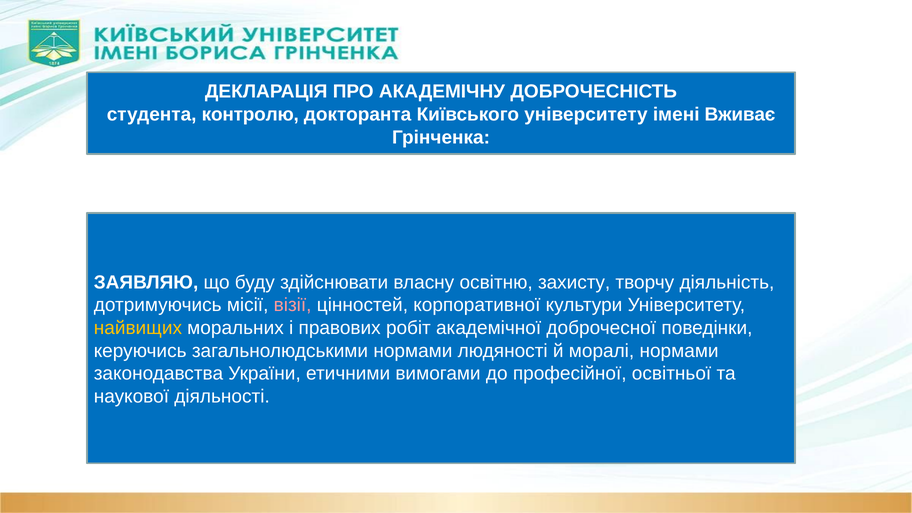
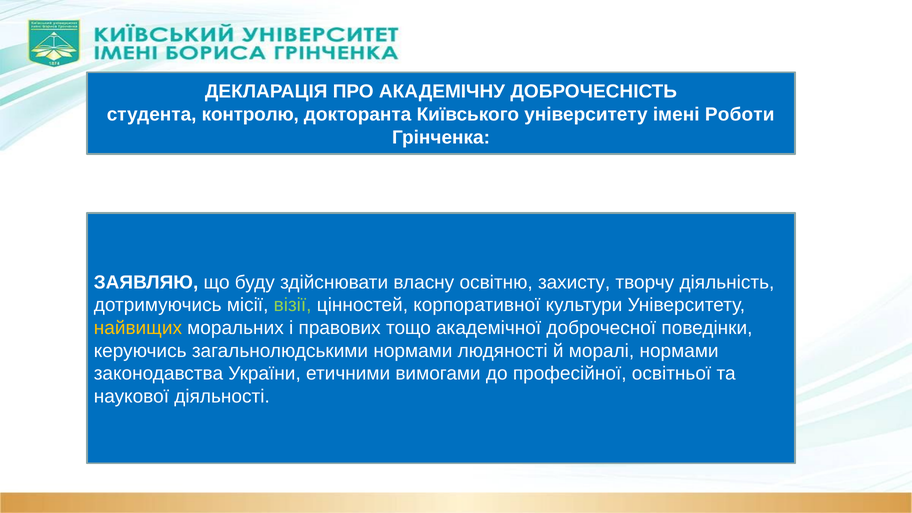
Вживає: Вживає -> Роботи
візії colour: pink -> light green
робіт: робіт -> тощо
